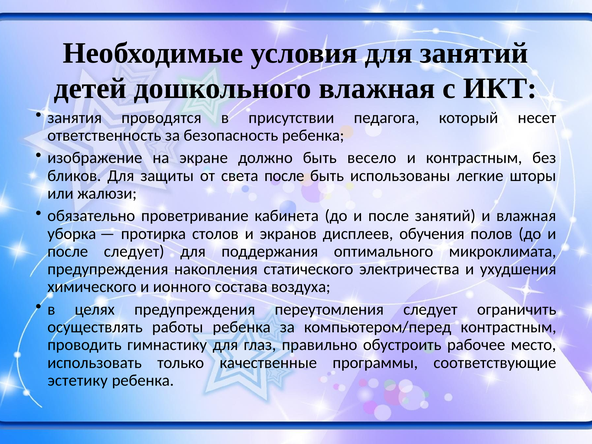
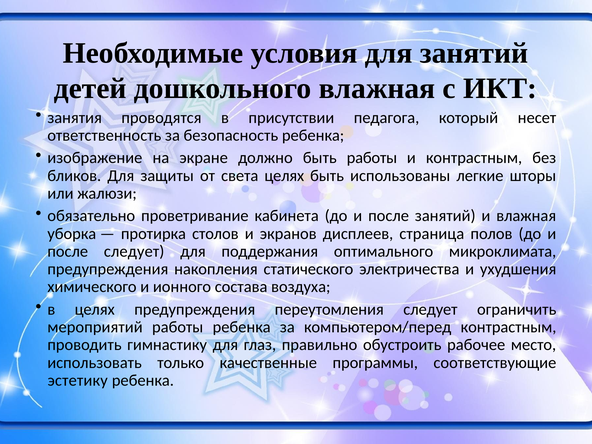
быть весело: весело -> работы
света после: после -> целях
обучения: обучения -> страница
осуществлять: осуществлять -> мероприятий
